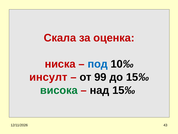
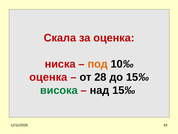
под colour: blue -> orange
инсулт at (48, 77): инсулт -> оценка
99: 99 -> 28
